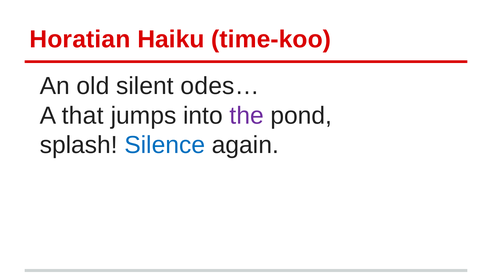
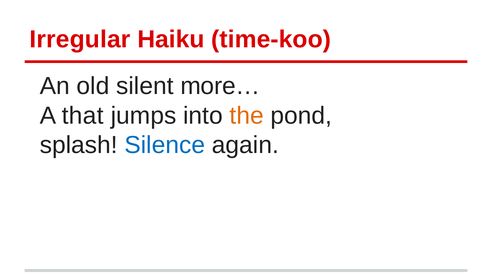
Horatian: Horatian -> Irregular
odes…: odes… -> more…
the colour: purple -> orange
